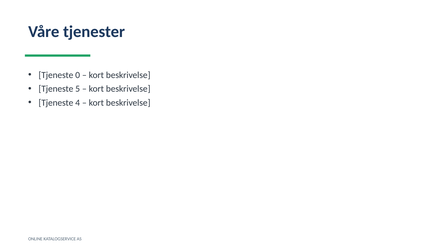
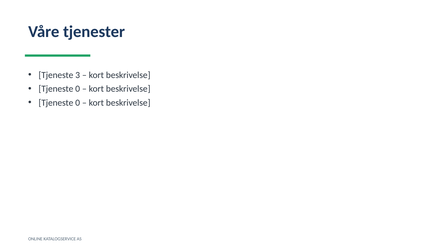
0: 0 -> 3
5 at (78, 89): 5 -> 0
4 at (78, 103): 4 -> 0
